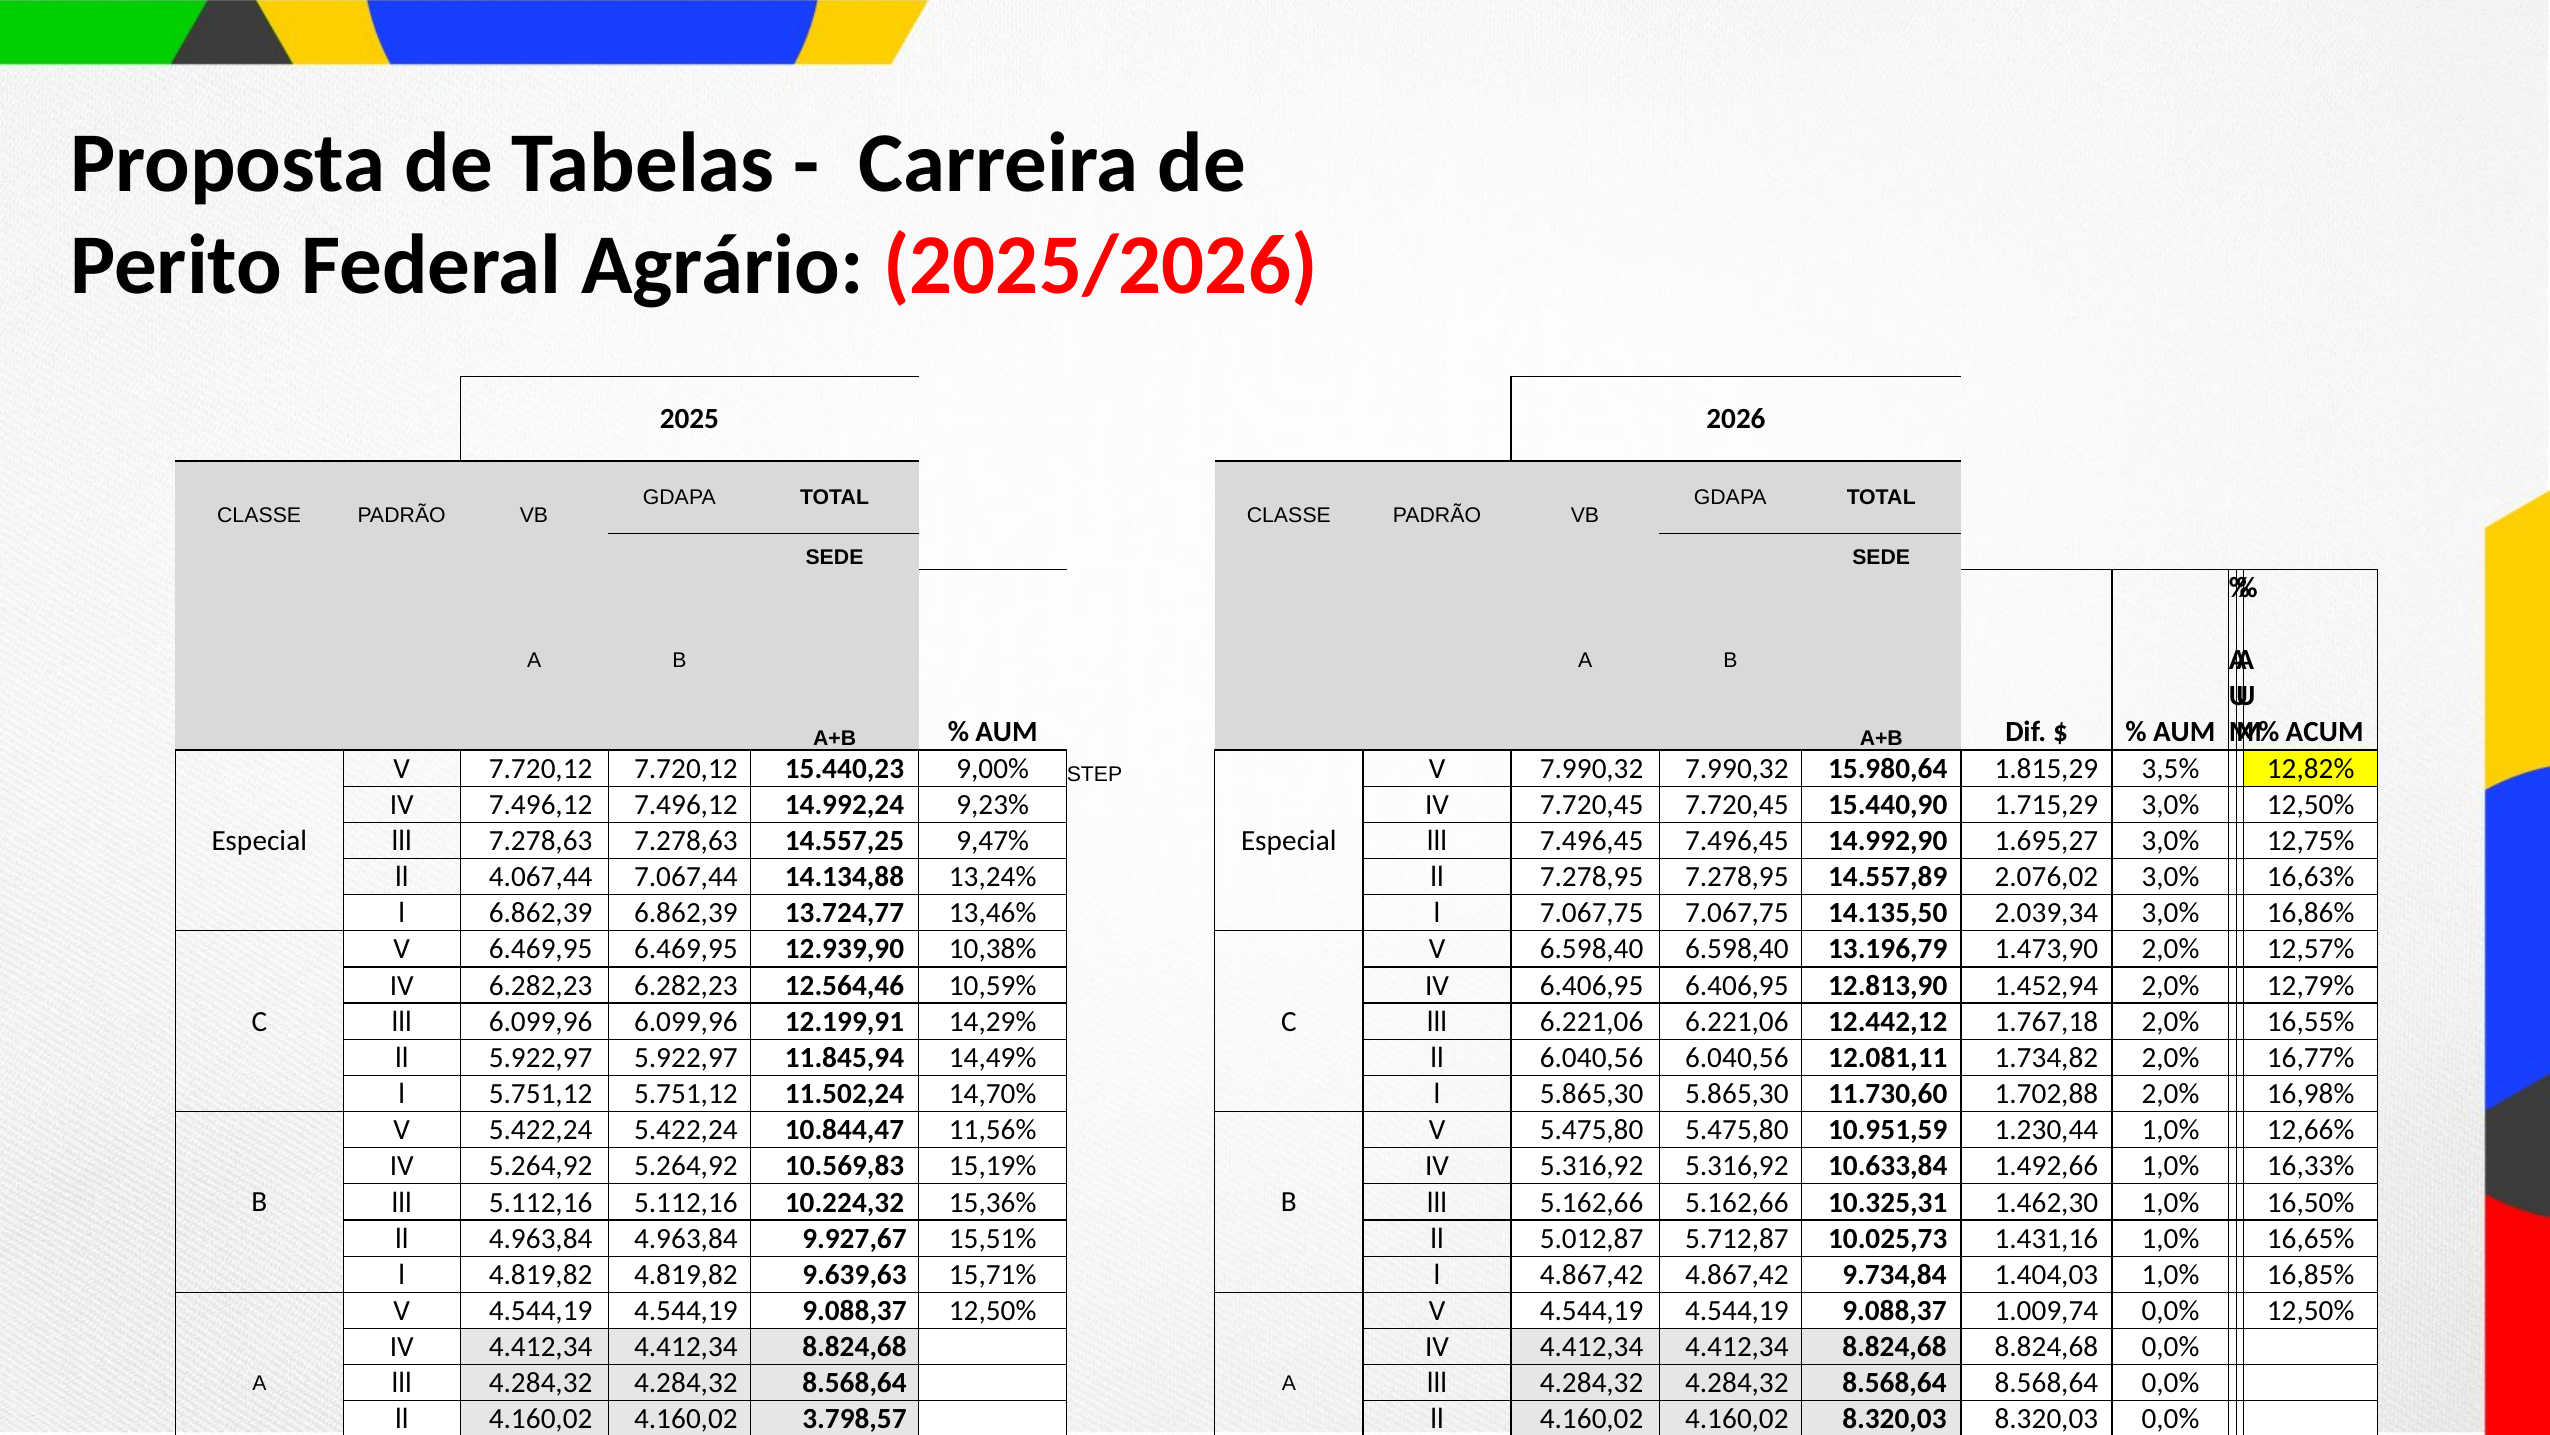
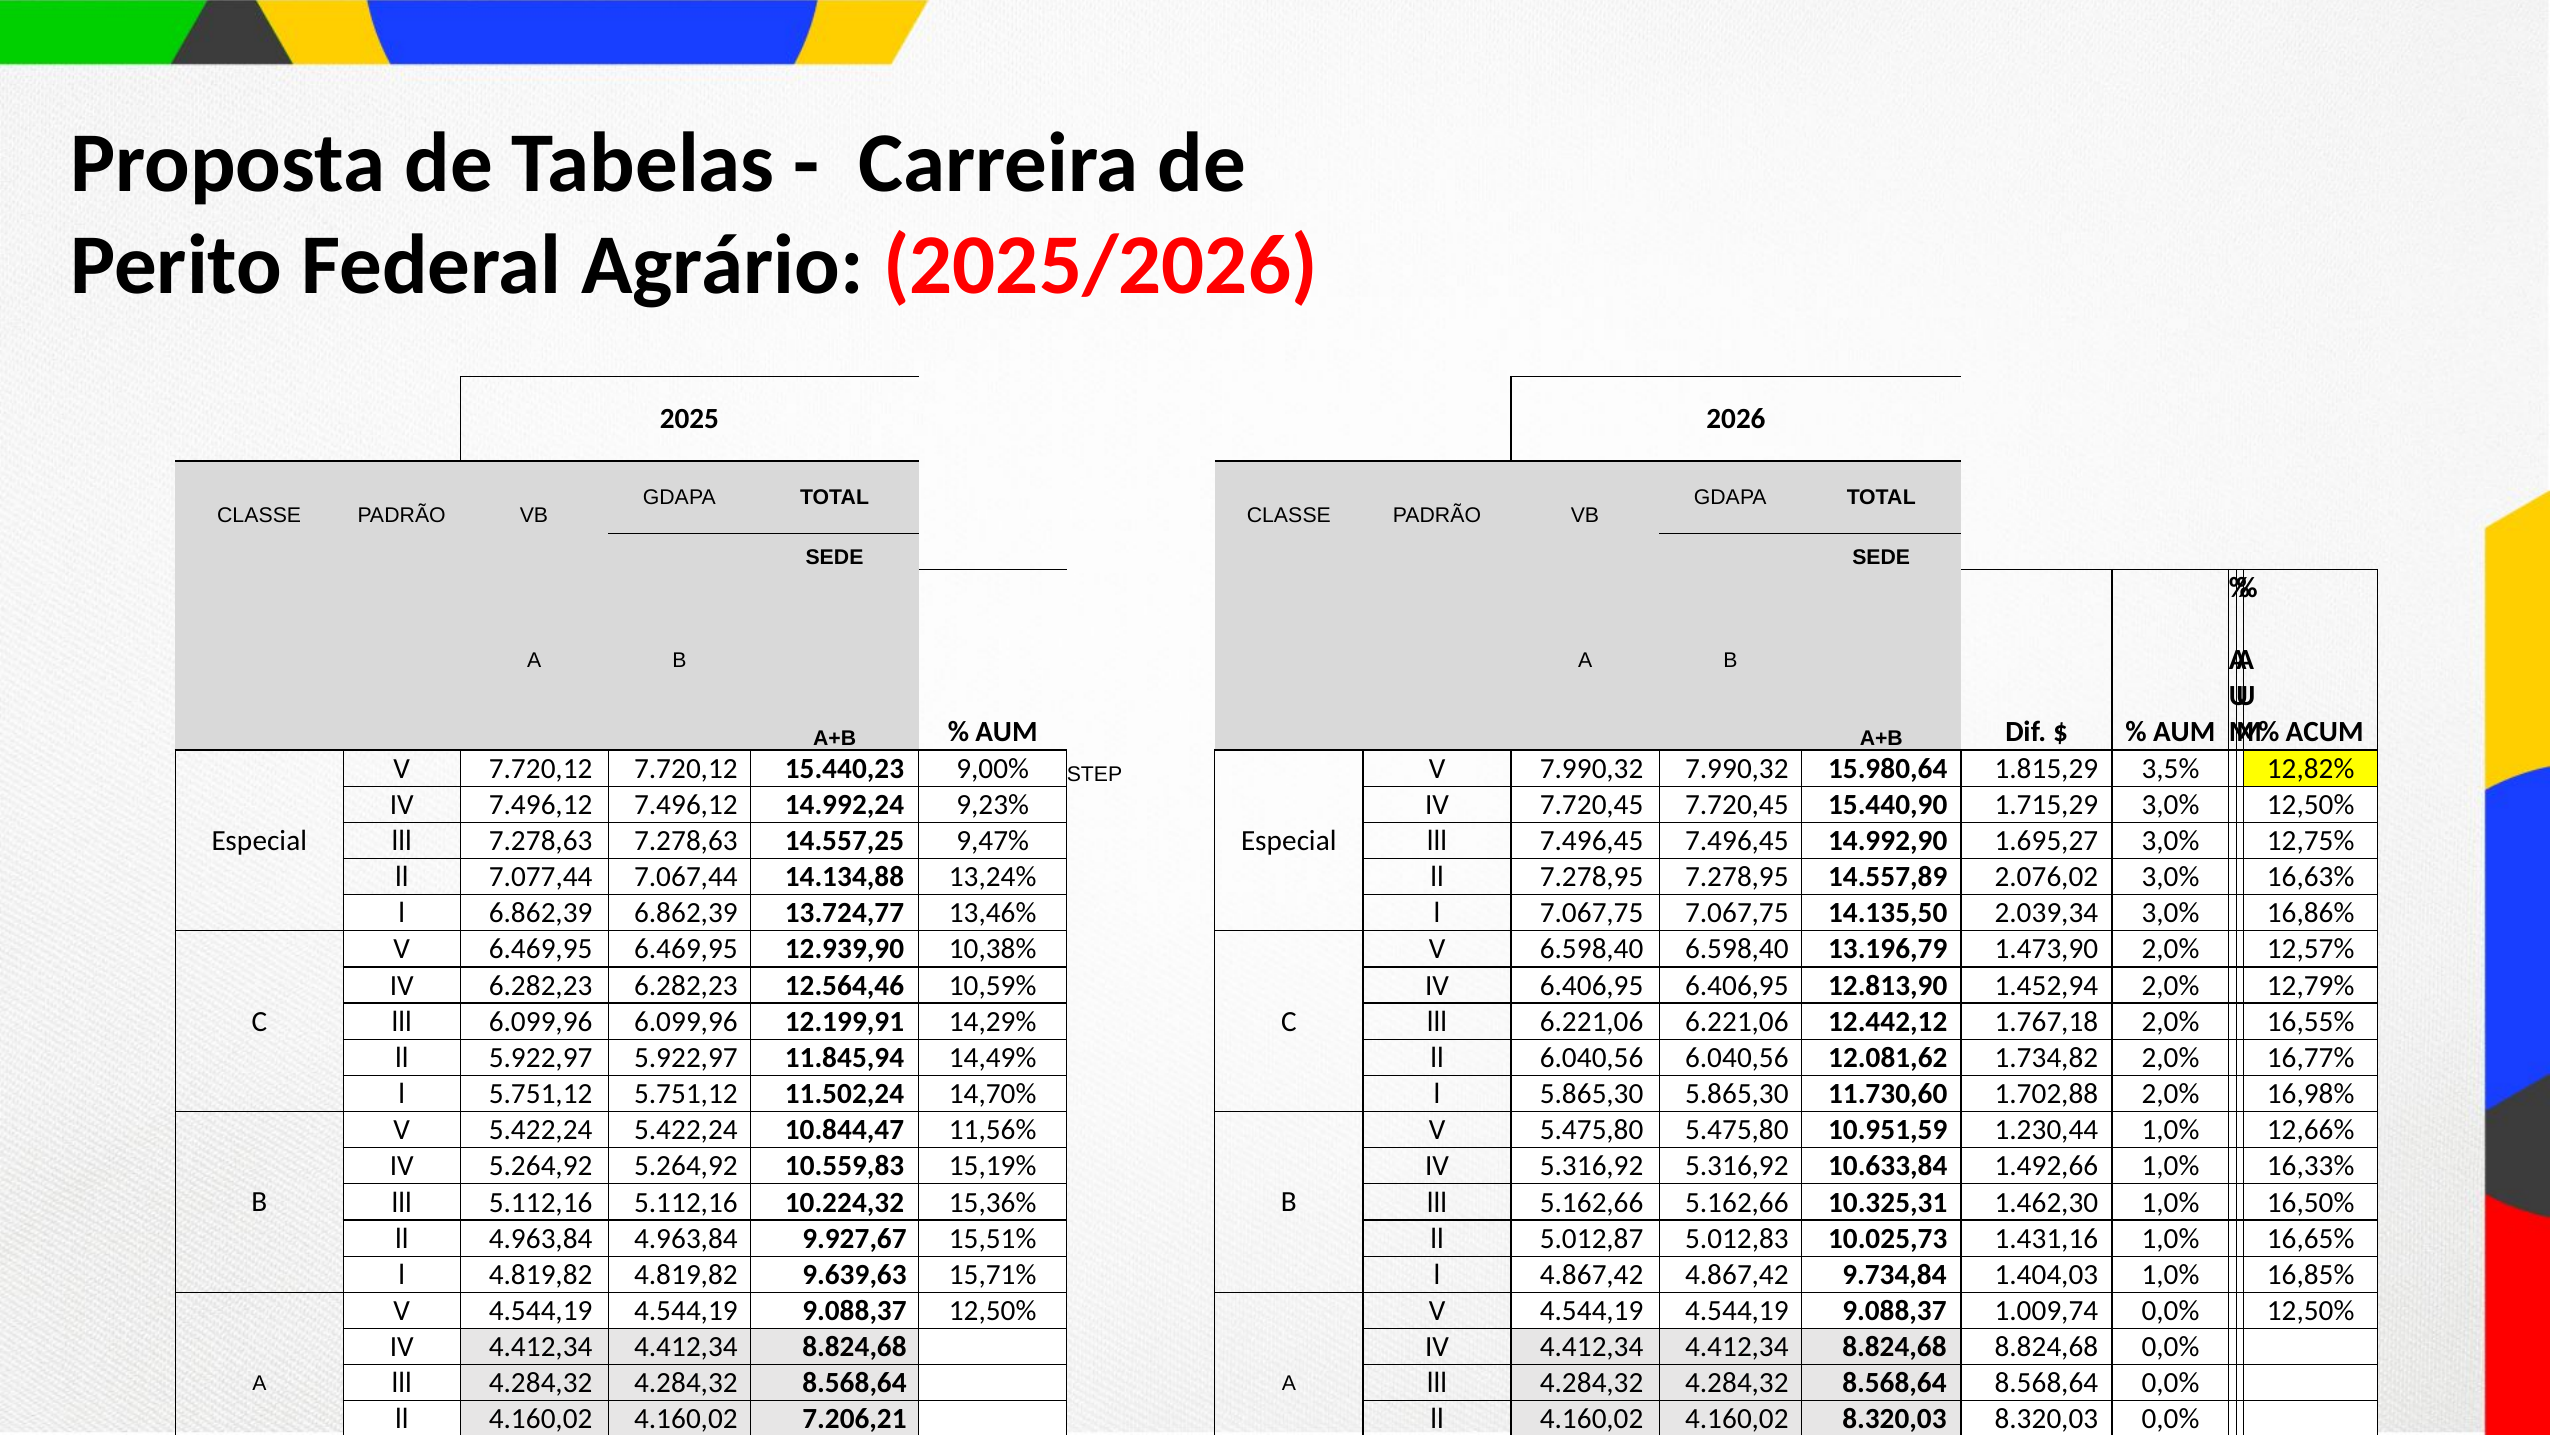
4.067,44: 4.067,44 -> 7.077,44
12.081,11: 12.081,11 -> 12.081,62
10.569,83: 10.569,83 -> 10.559,83
5.712,87: 5.712,87 -> 5.012,83
3.798,57: 3.798,57 -> 7.206,21
